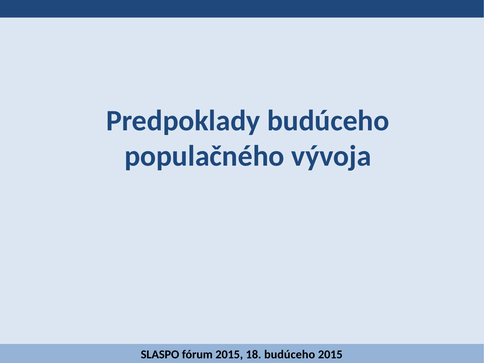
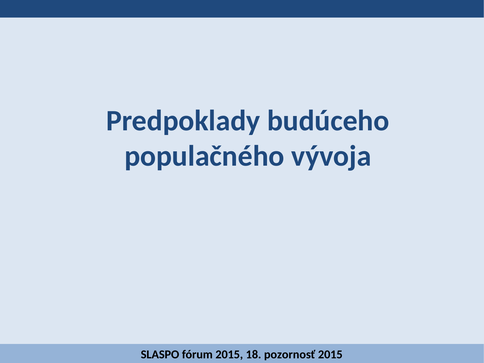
18 budúceho: budúceho -> pozornosť
